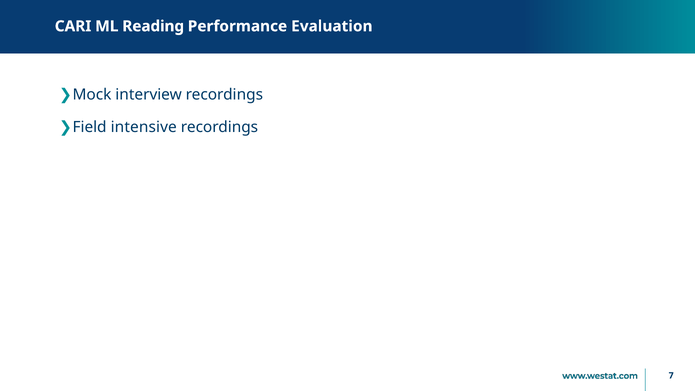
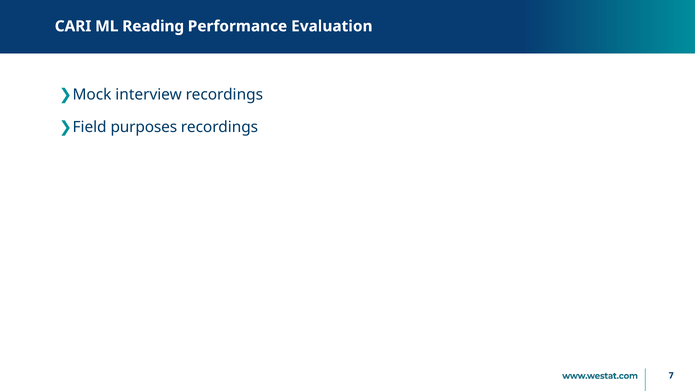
intensive: intensive -> purposes
